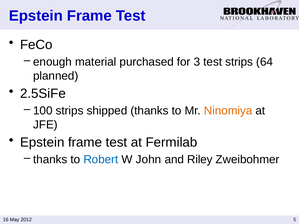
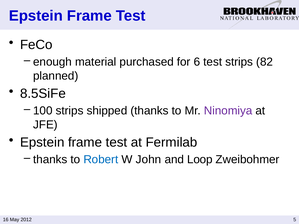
3: 3 -> 6
64: 64 -> 82
2.5SiFe: 2.5SiFe -> 8.5SiFe
Ninomiya colour: orange -> purple
Riley: Riley -> Loop
